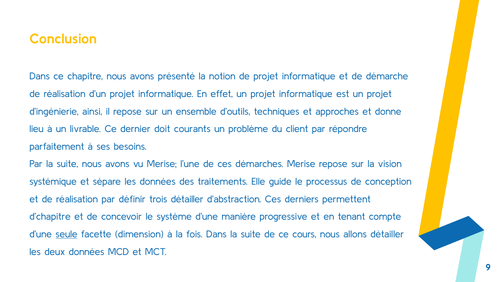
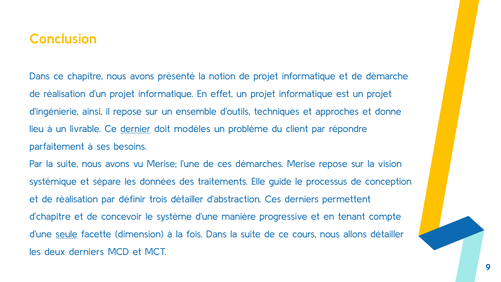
dernier underline: none -> present
courants: courants -> modèles
deux données: données -> derniers
